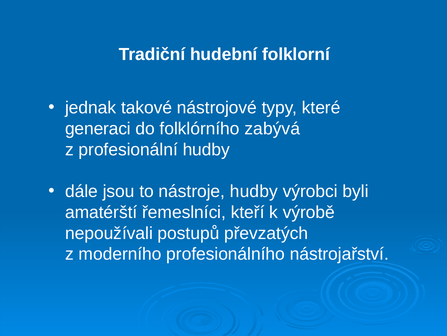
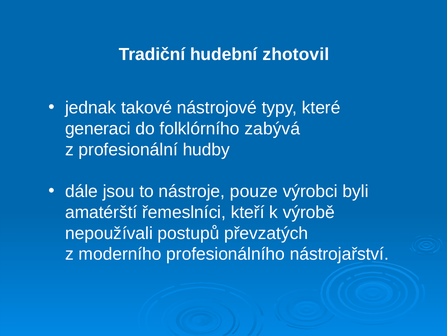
folklorní: folklorní -> zhotovil
nástroje hudby: hudby -> pouze
